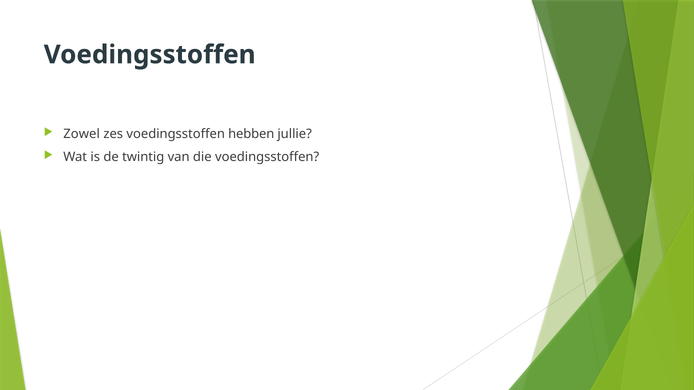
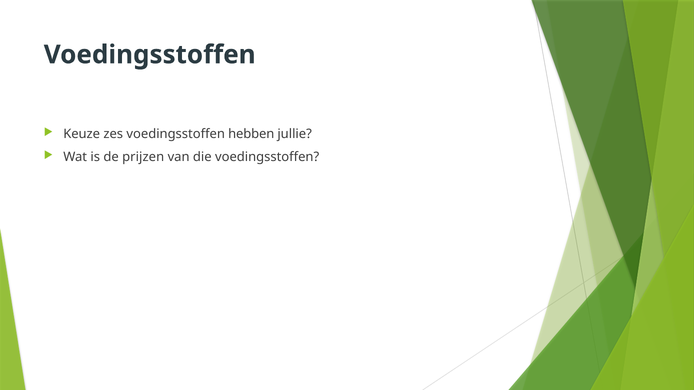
Zowel: Zowel -> Keuze
twintig: twintig -> prijzen
